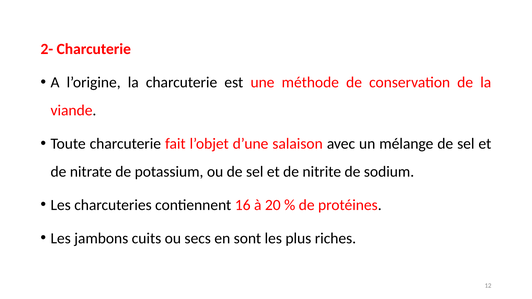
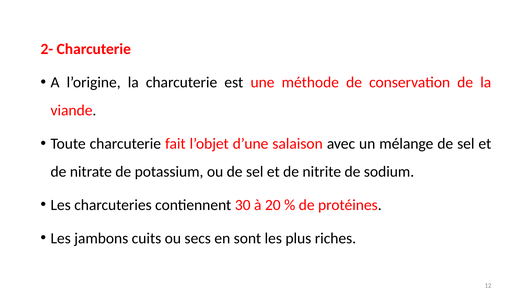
16: 16 -> 30
